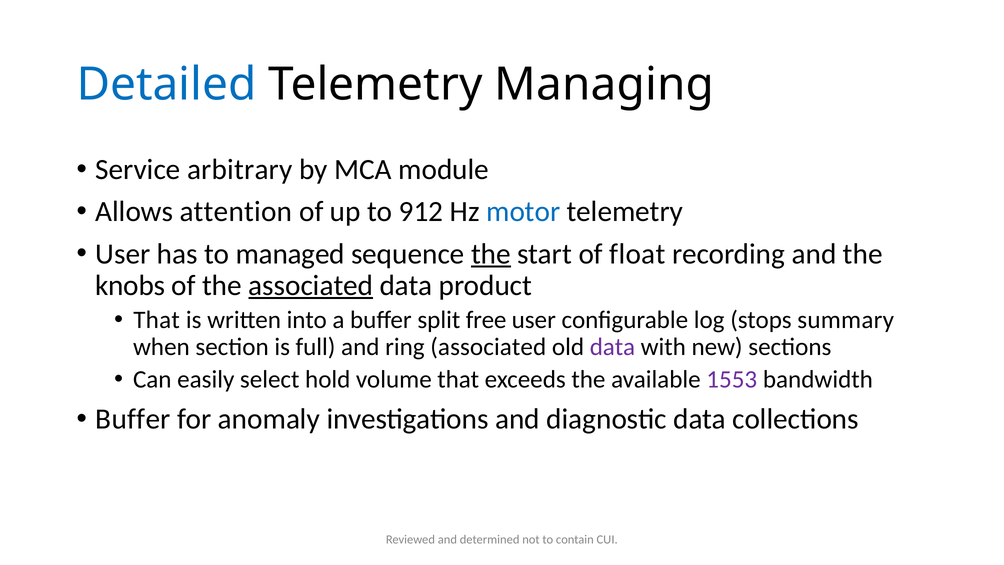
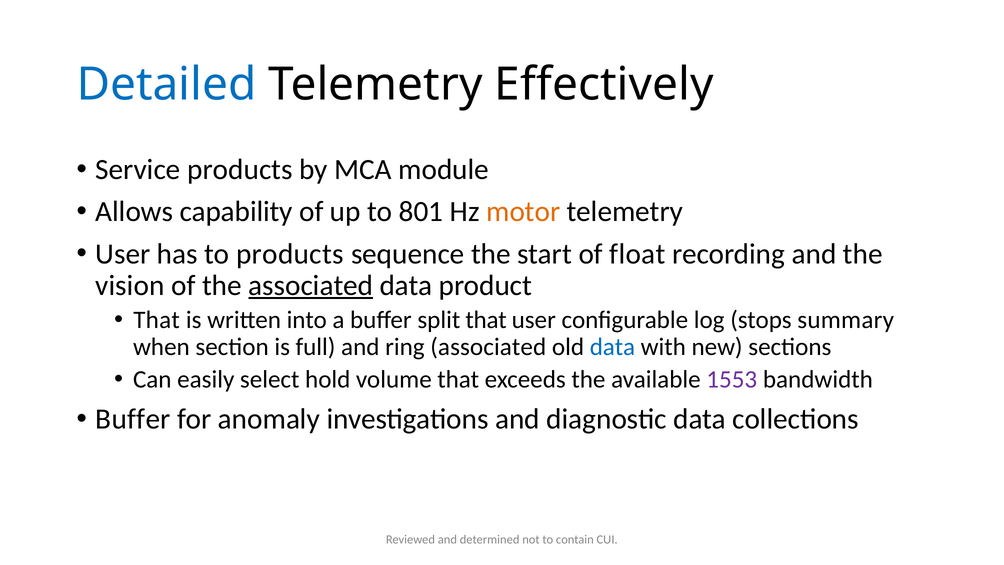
Managing: Managing -> Effectively
Service arbitrary: arbitrary -> products
attention: attention -> capability
912: 912 -> 801
motor colour: blue -> orange
to managed: managed -> products
the at (491, 254) underline: present -> none
knobs: knobs -> vision
split free: free -> that
data at (612, 347) colour: purple -> blue
